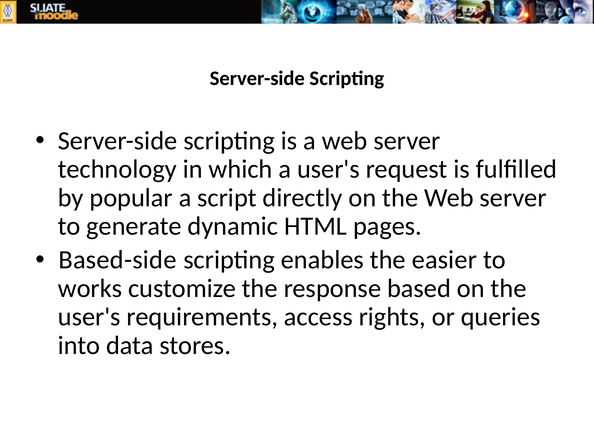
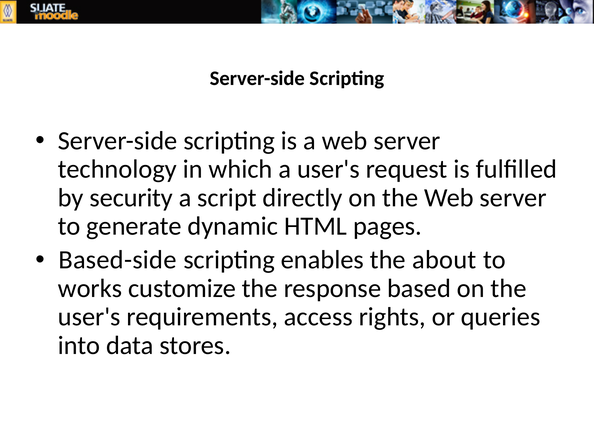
popular: popular -> security
easier: easier -> about
